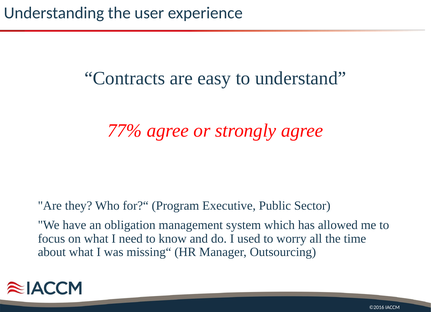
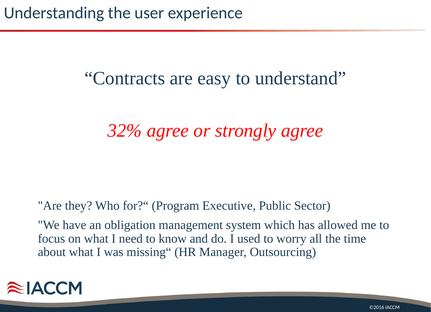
77%: 77% -> 32%
